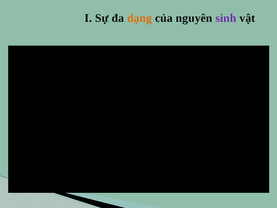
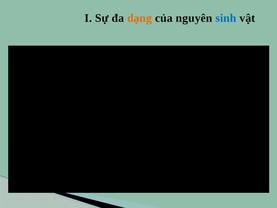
sinh colour: purple -> blue
